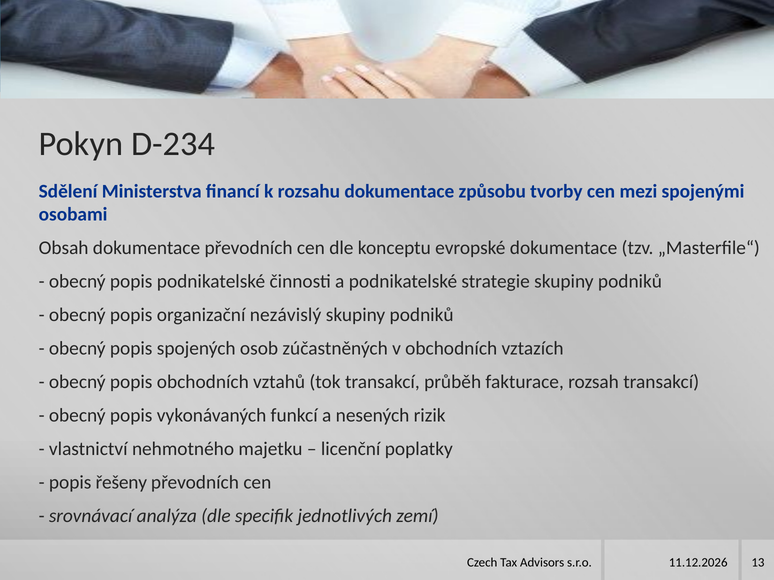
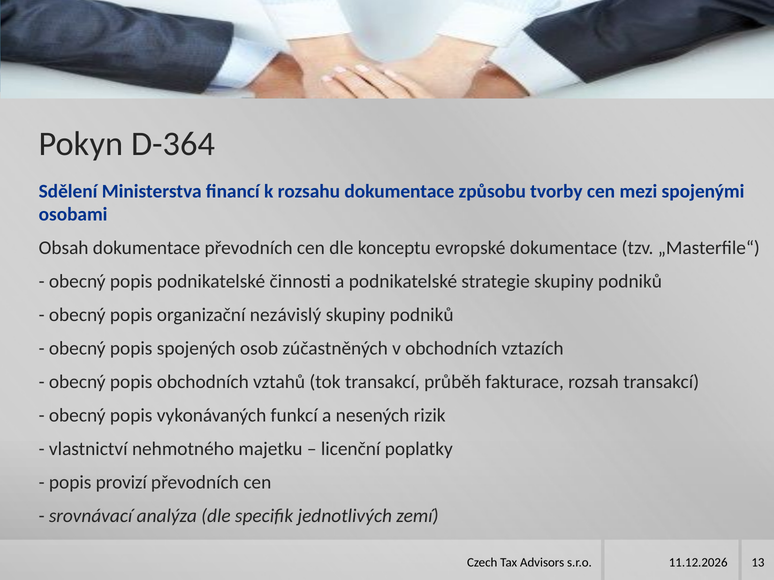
D-234: D-234 -> D-364
řešeny: řešeny -> provizí
